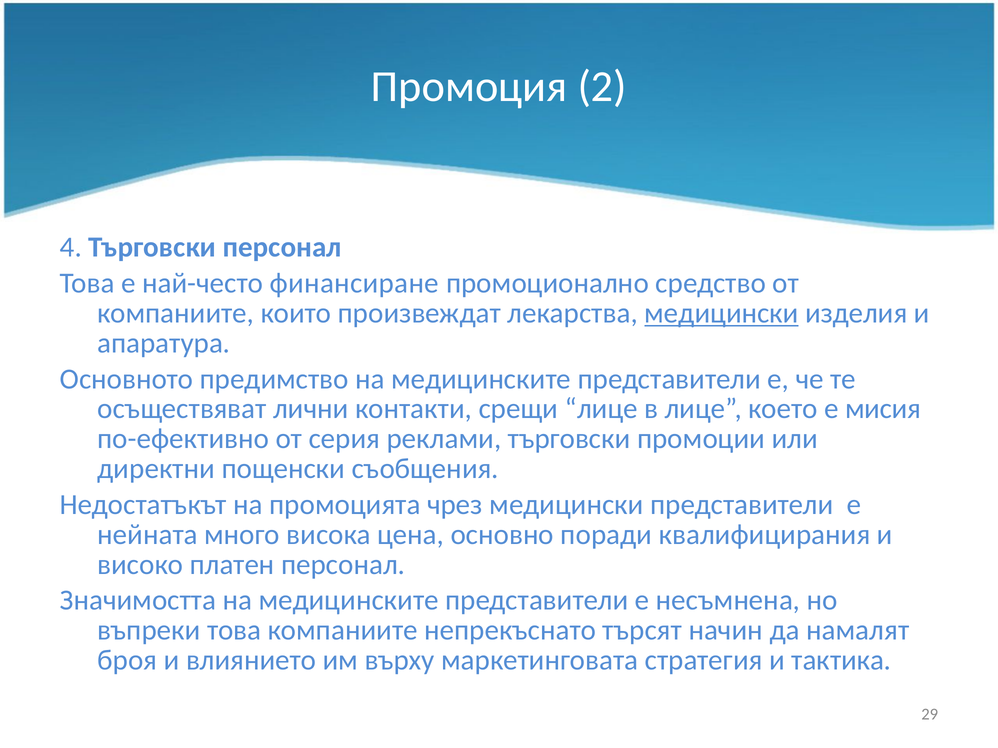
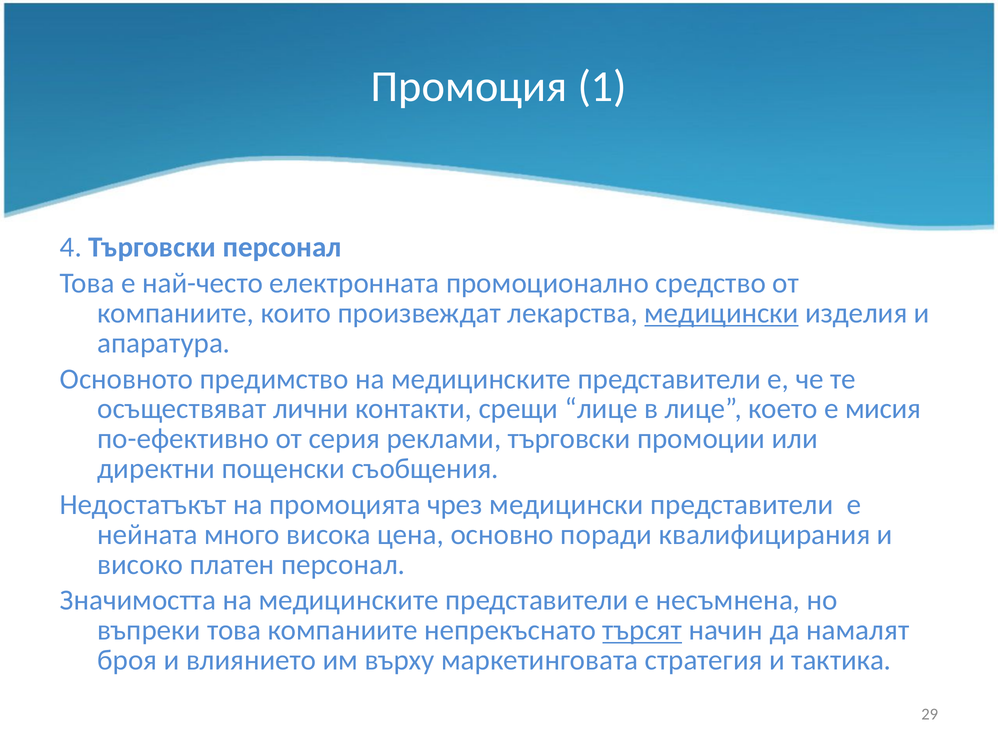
2: 2 -> 1
финансиране: финансиране -> електронната
търсят underline: none -> present
